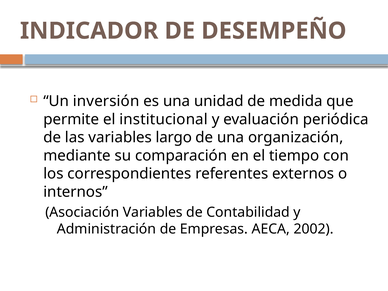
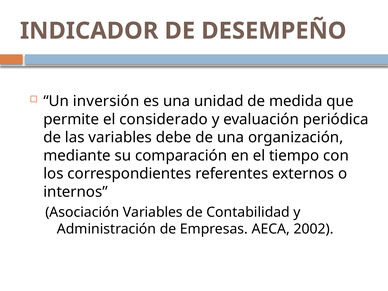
institucional: institucional -> considerado
largo: largo -> debe
